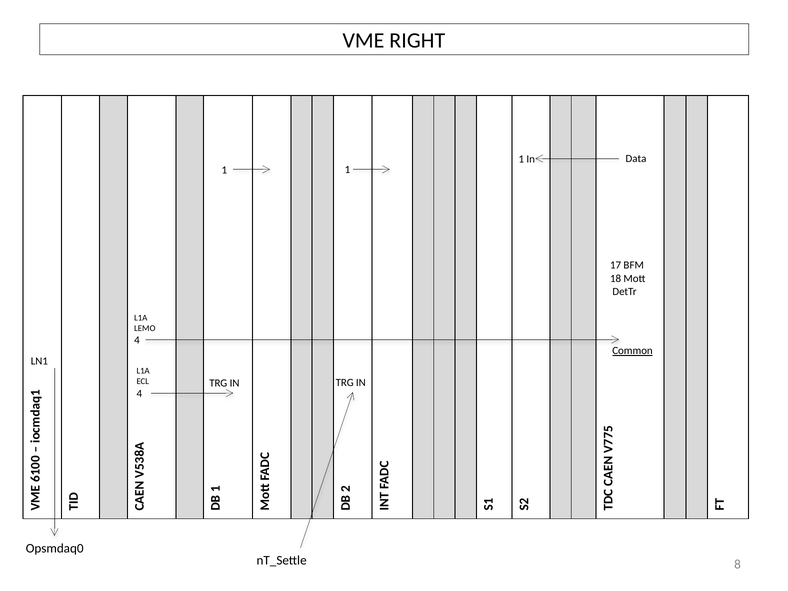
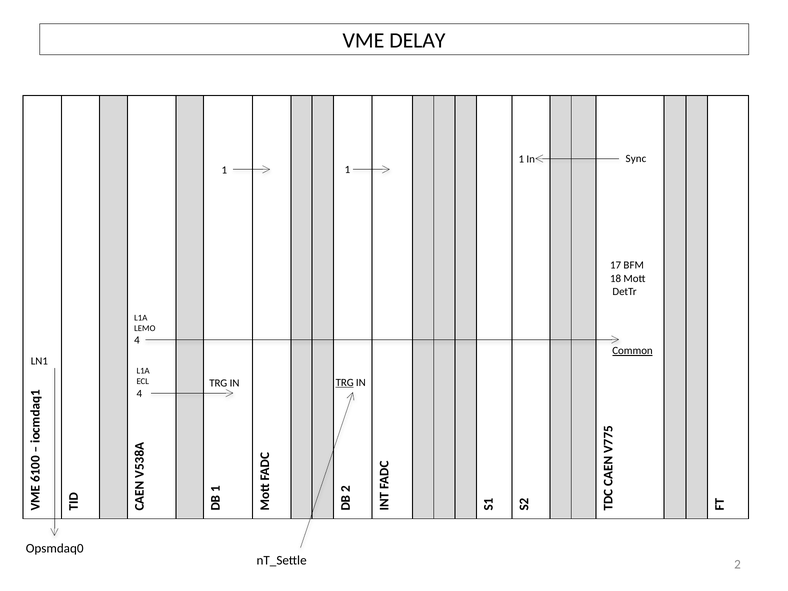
RIGHT: RIGHT -> DELAY
Data: Data -> Sync
TRG at (345, 382) underline: none -> present
nT_Settle 8: 8 -> 2
